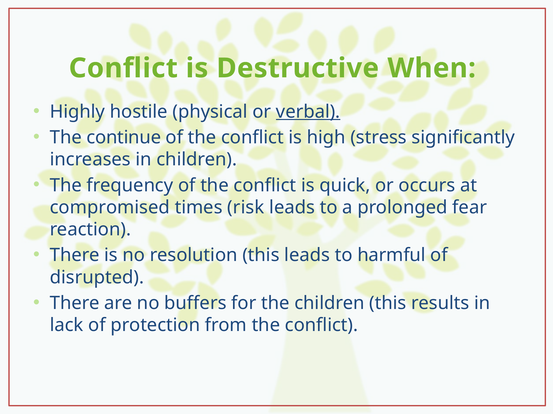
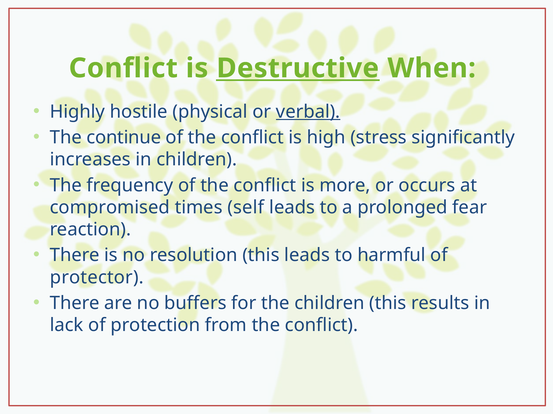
Destructive underline: none -> present
quick: quick -> more
risk: risk -> self
disrupted: disrupted -> protector
